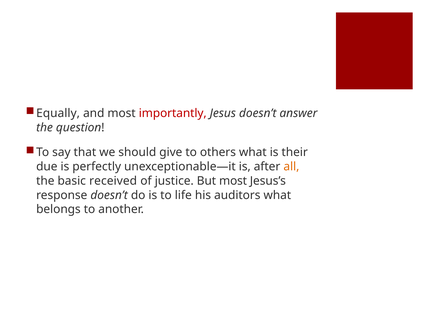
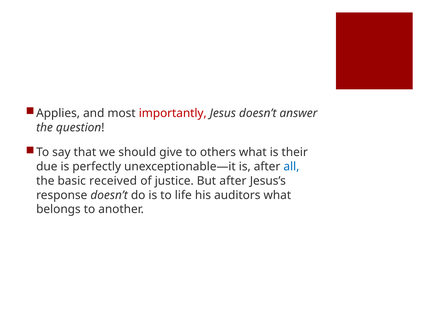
Equally: Equally -> Applies
all colour: orange -> blue
But most: most -> after
